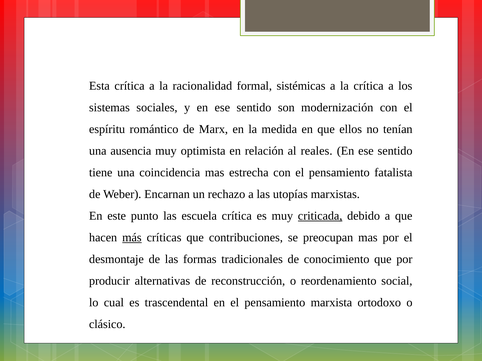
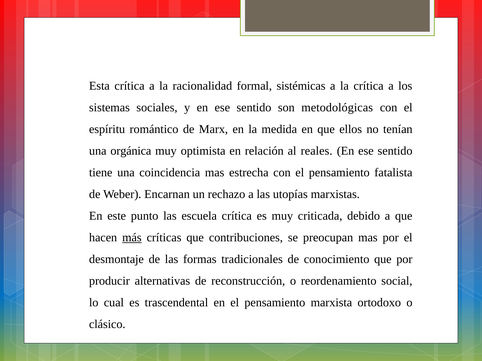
modernización: modernización -> metodológicas
ausencia: ausencia -> orgánica
criticada underline: present -> none
